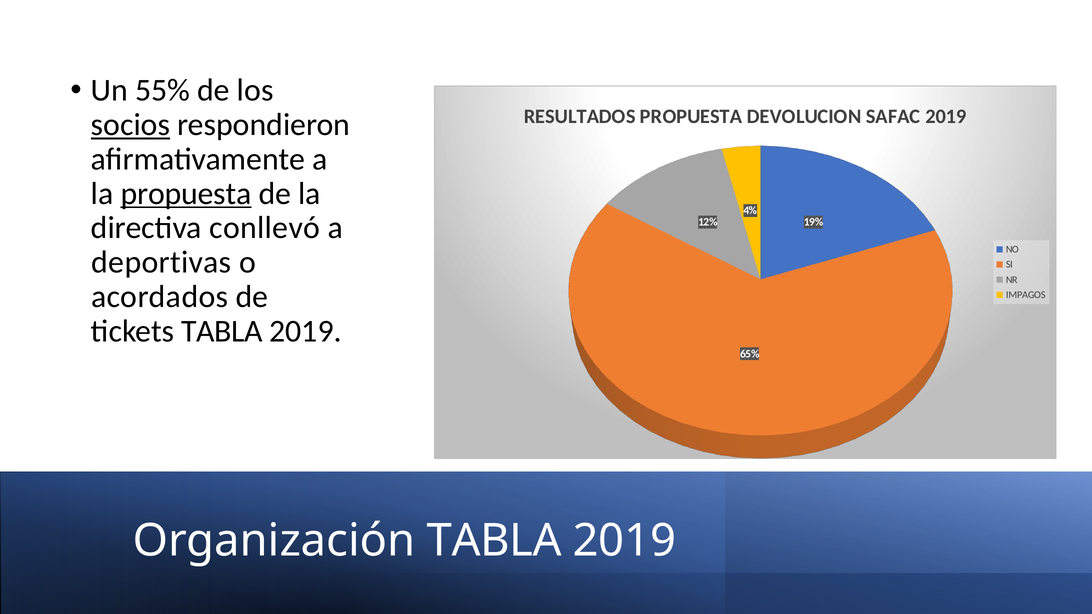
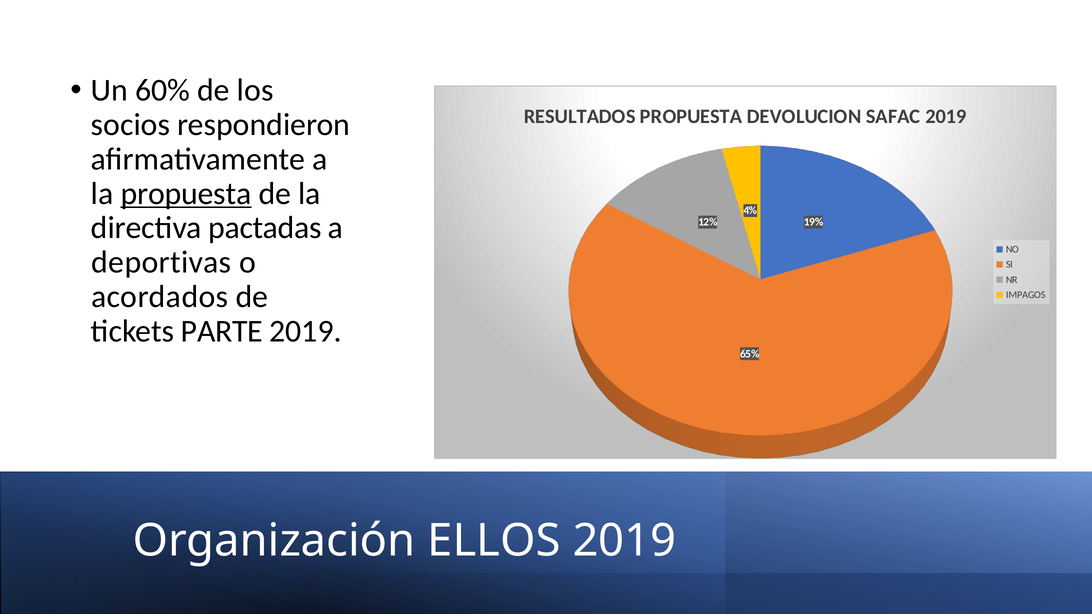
55%: 55% -> 60%
socios underline: present -> none
conllevó: conllevó -> pactadas
tickets TABLA: TABLA -> PARTE
Organización TABLA: TABLA -> ELLOS
